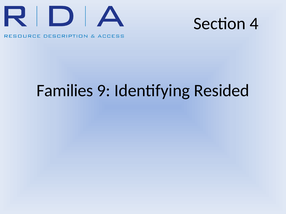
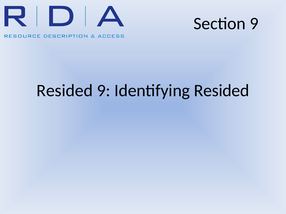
Section 4: 4 -> 9
Families at (65, 91): Families -> Resided
